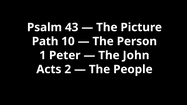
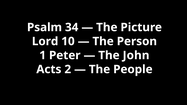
43: 43 -> 34
Path: Path -> Lord
